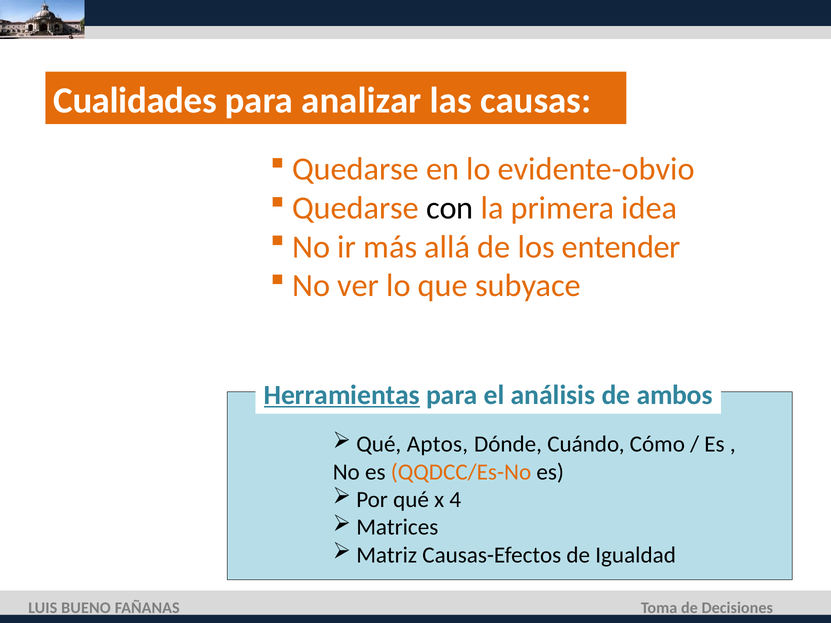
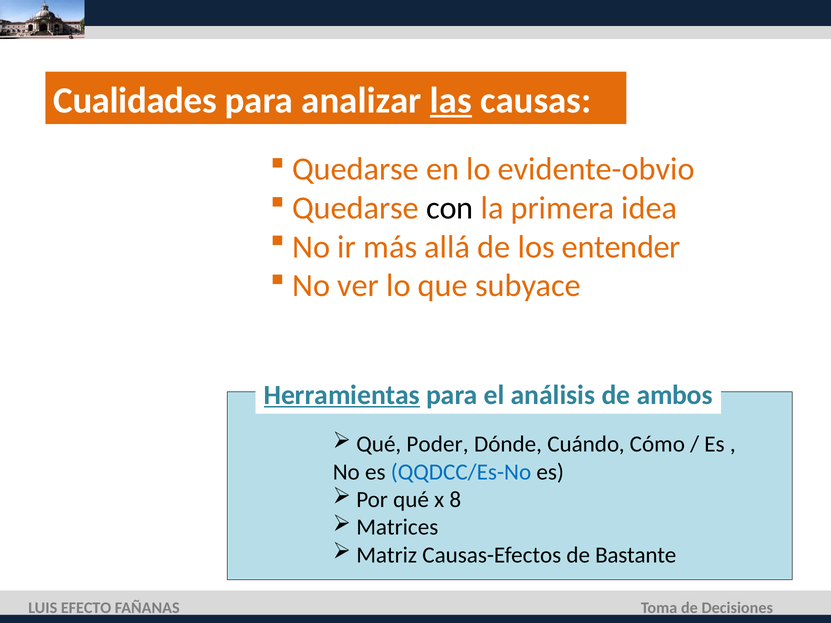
las underline: none -> present
Aptos: Aptos -> Poder
QQDCC/Es-No colour: orange -> blue
4: 4 -> 8
Igualdad: Igualdad -> Bastante
BUENO: BUENO -> EFECTO
